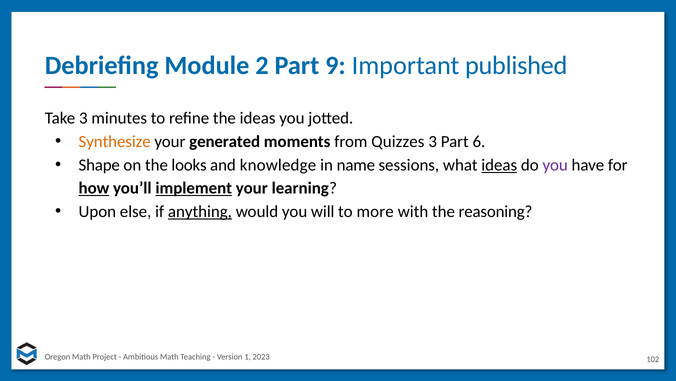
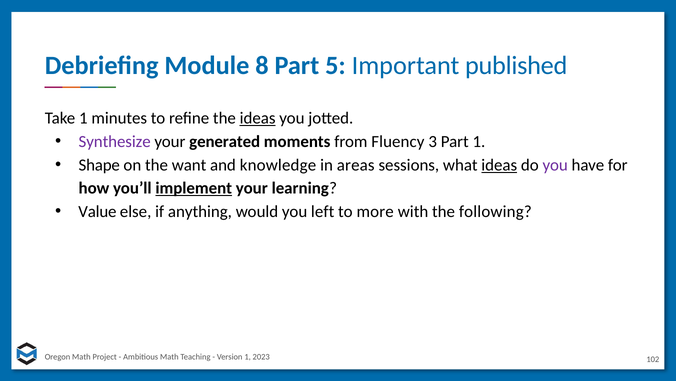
2: 2 -> 8
9: 9 -> 5
Take 3: 3 -> 1
ideas at (258, 118) underline: none -> present
Synthesize colour: orange -> purple
Quizzes: Quizzes -> Fluency
Part 6: 6 -> 1
looks: looks -> want
name: name -> areas
how underline: present -> none
Upon: Upon -> Value
anything underline: present -> none
will: will -> left
reasoning: reasoning -> following
